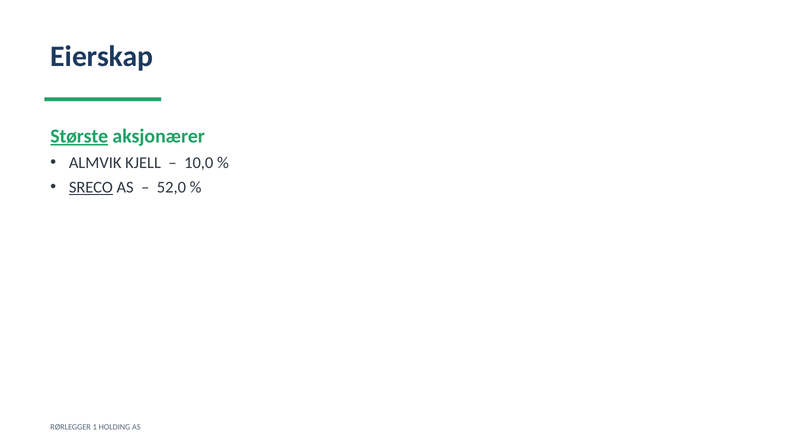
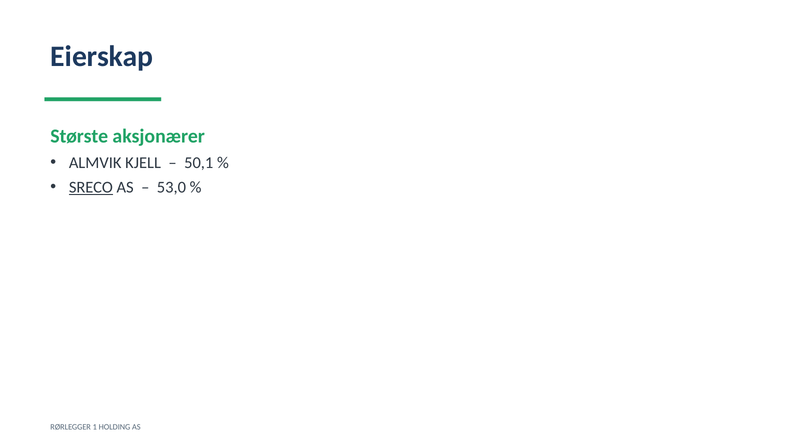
Største underline: present -> none
10,0: 10,0 -> 50,1
52,0: 52,0 -> 53,0
